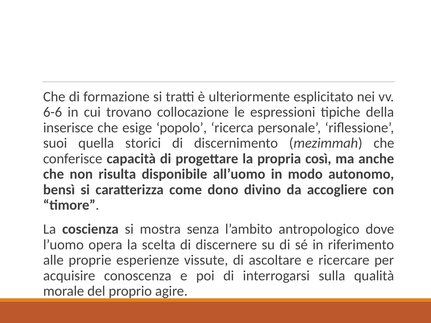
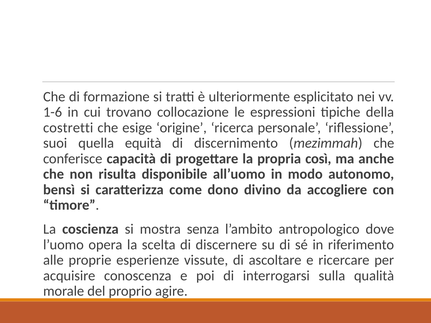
6-6: 6-6 -> 1-6
inserisce: inserisce -> costretti
popolo: popolo -> origine
storici: storici -> equità
